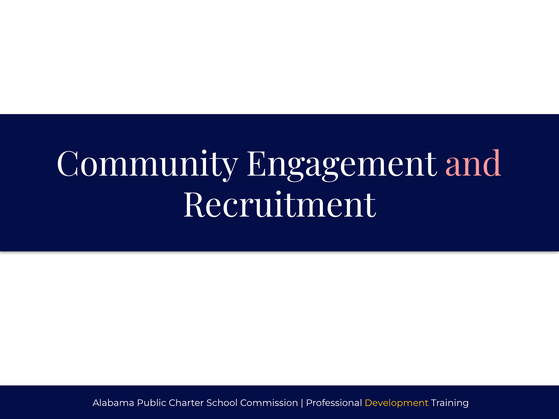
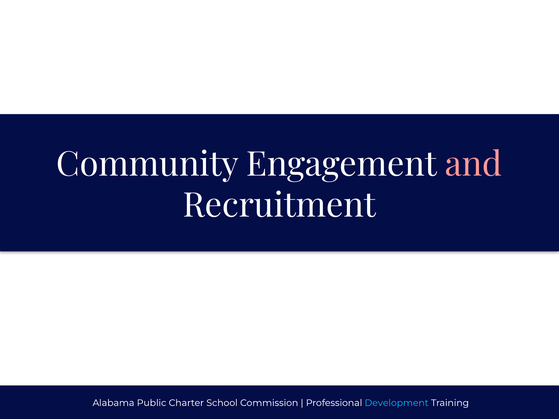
Development colour: yellow -> light blue
